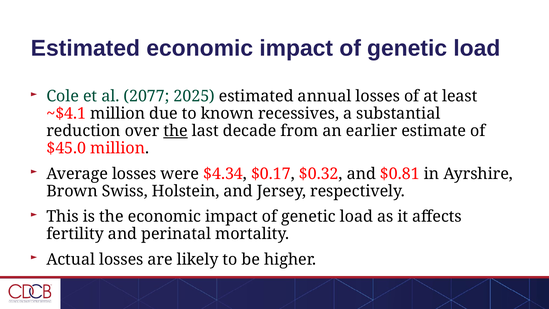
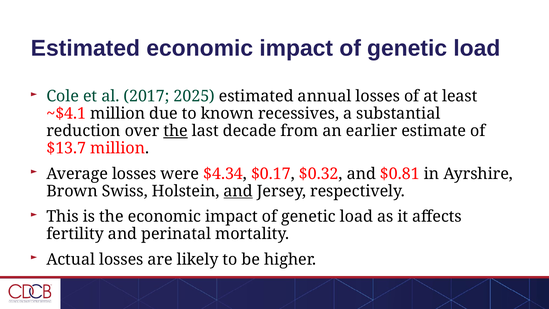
2077: 2077 -> 2017
$45.0: $45.0 -> $13.7
and at (238, 191) underline: none -> present
